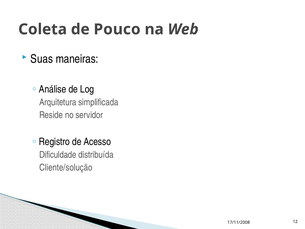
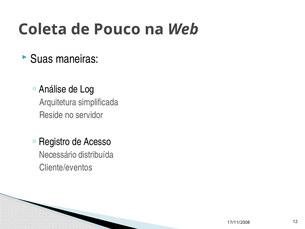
Dificuldade: Dificuldade -> Necessário
Cliente/solução: Cliente/solução -> Cliente/eventos
